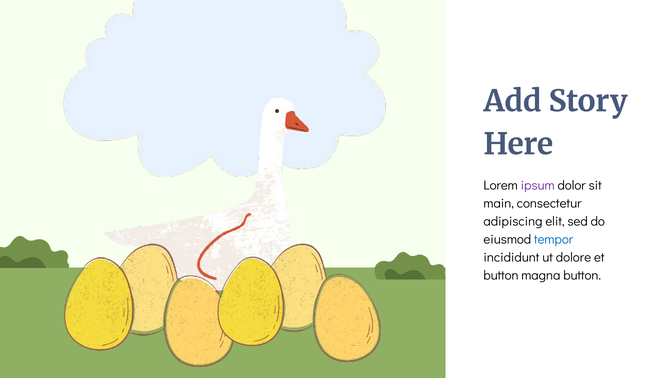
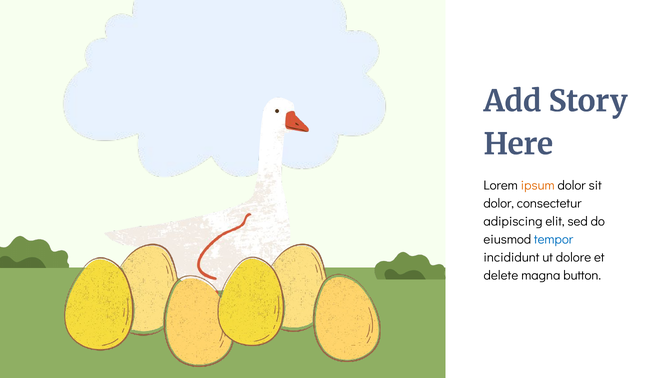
ipsum colour: purple -> orange
main at (499, 203): main -> dolor
button at (501, 276): button -> delete
